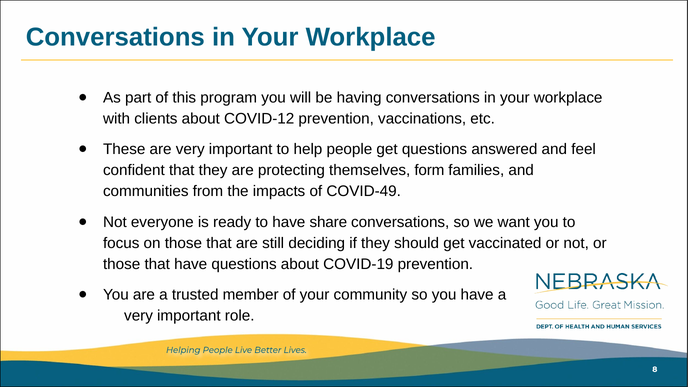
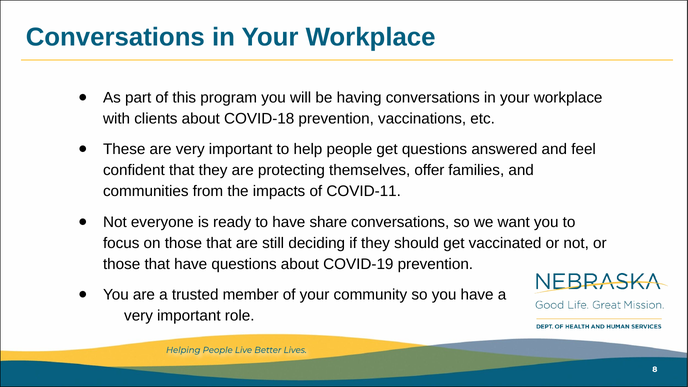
COVID-12: COVID-12 -> COVID-18
form: form -> offer
COVID-49: COVID-49 -> COVID-11
